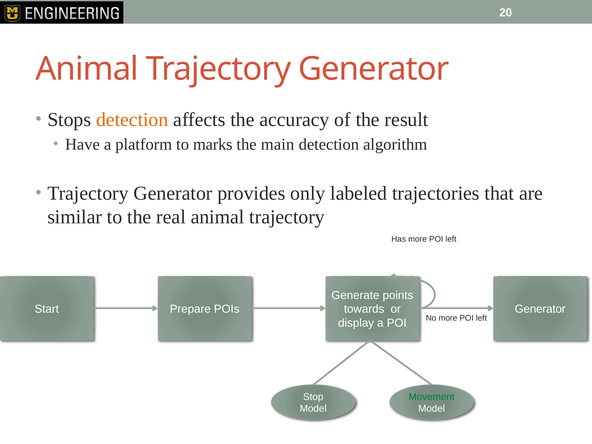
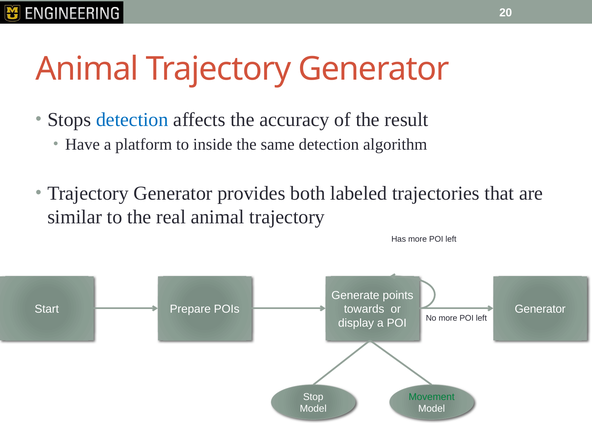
detection at (132, 120) colour: orange -> blue
marks: marks -> inside
main: main -> same
only: only -> both
